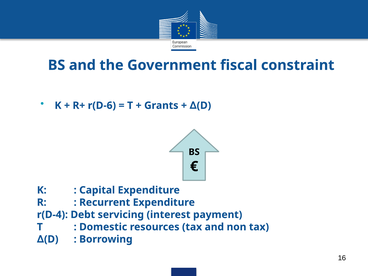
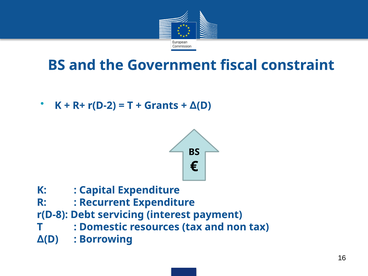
r(D-6: r(D-6 -> r(D-2
r(D-4: r(D-4 -> r(D-8
